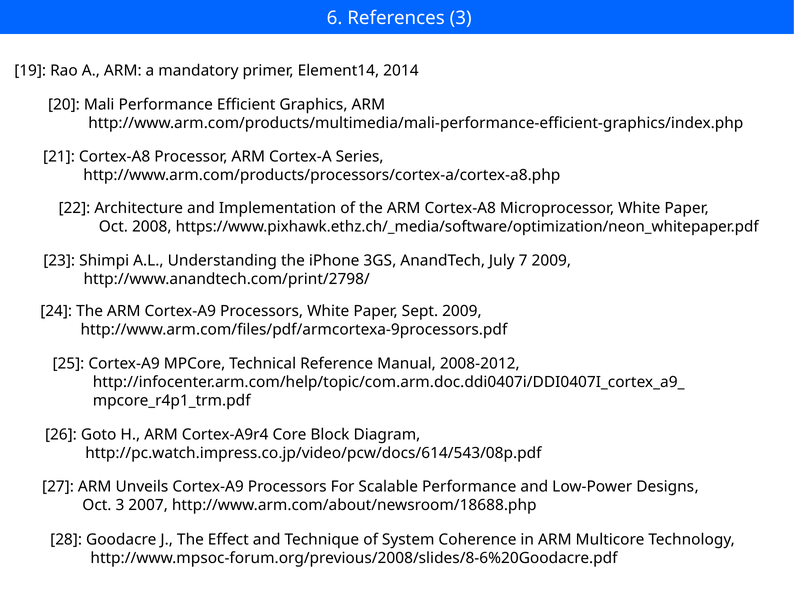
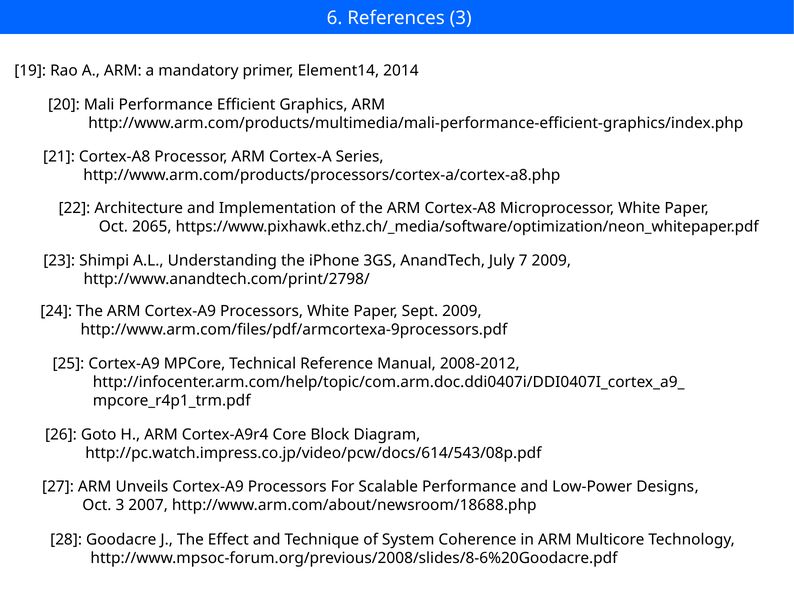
2008: 2008 -> 2065
